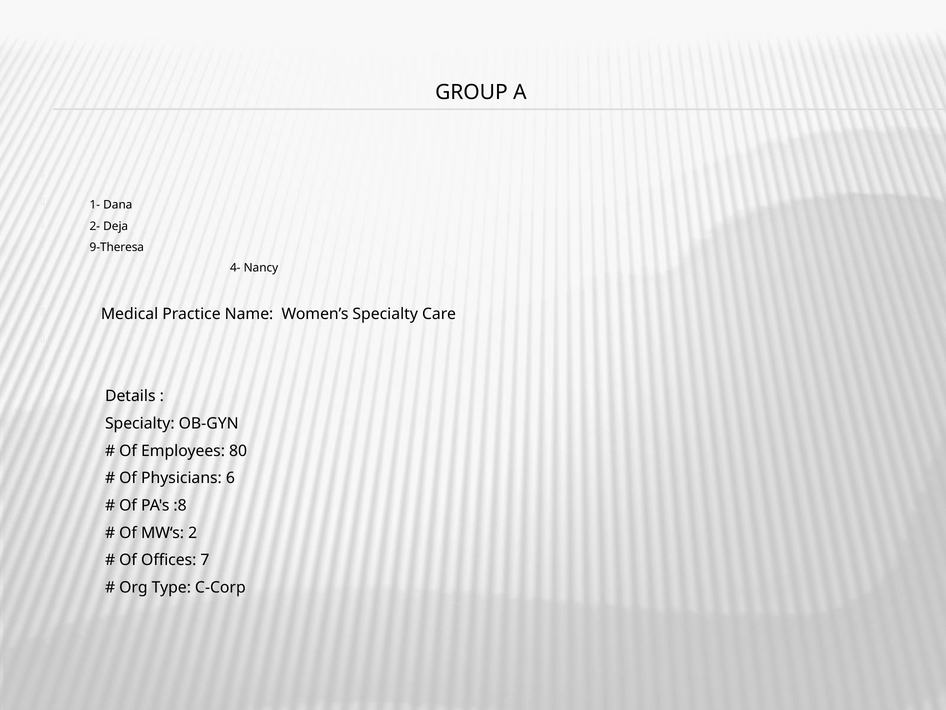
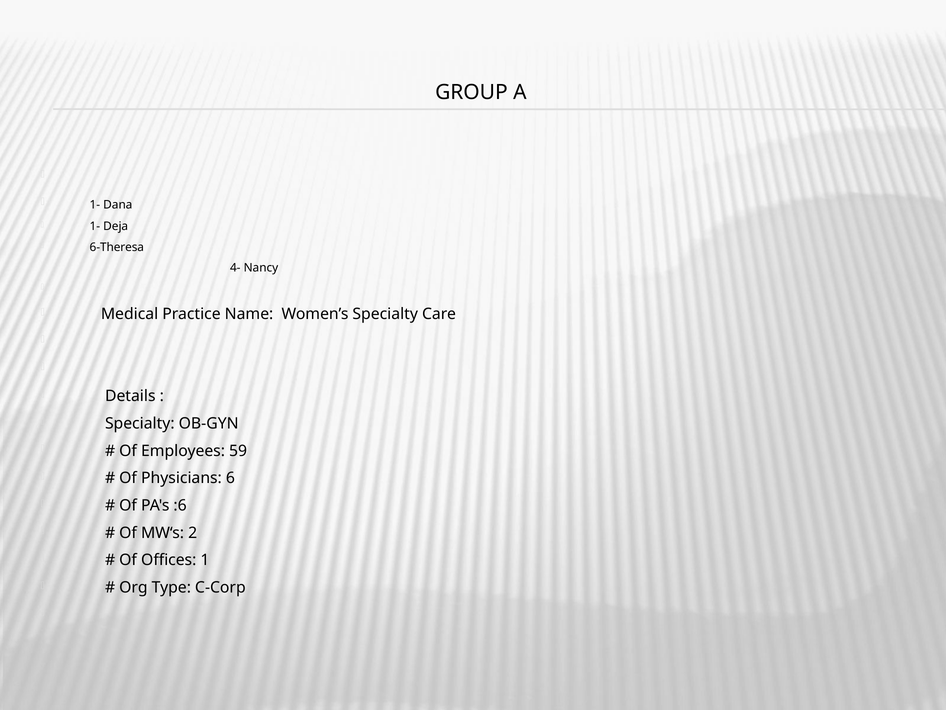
2- at (95, 226): 2- -> 1-
9-Theresa: 9-Theresa -> 6-Theresa
80: 80 -> 59
:8: :8 -> :6
7: 7 -> 1
